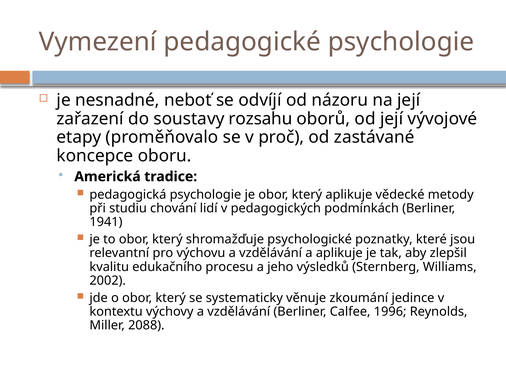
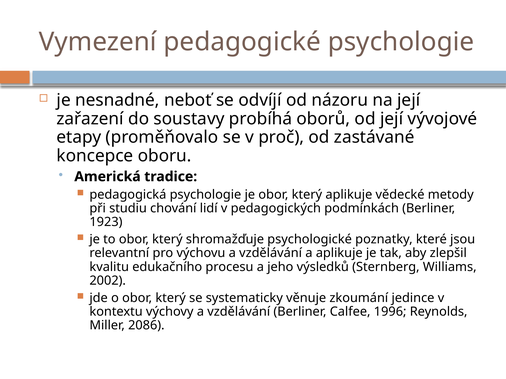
rozsahu: rozsahu -> probíhá
1941: 1941 -> 1923
2088: 2088 -> 2086
